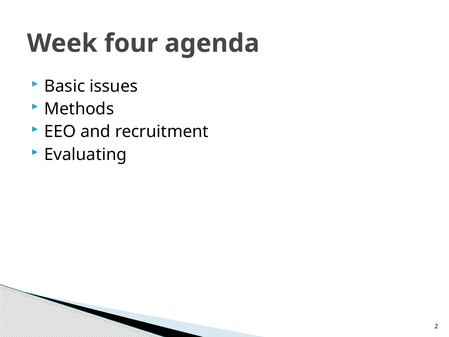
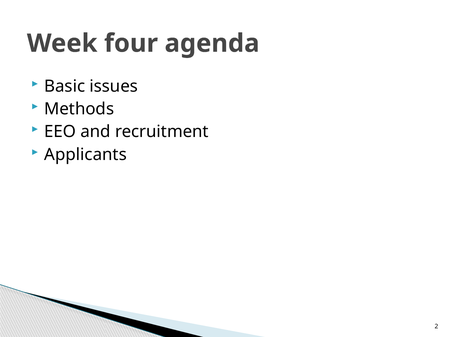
Evaluating: Evaluating -> Applicants
